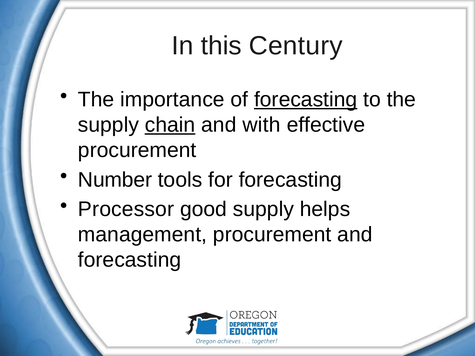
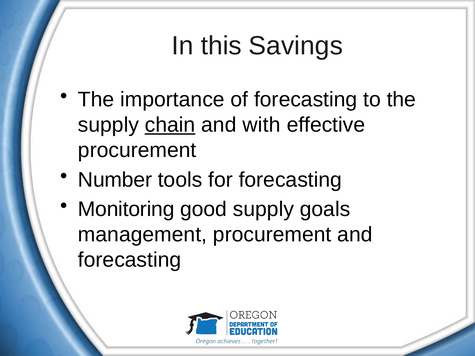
Century: Century -> Savings
forecasting at (306, 100) underline: present -> none
Processor: Processor -> Monitoring
helps: helps -> goals
